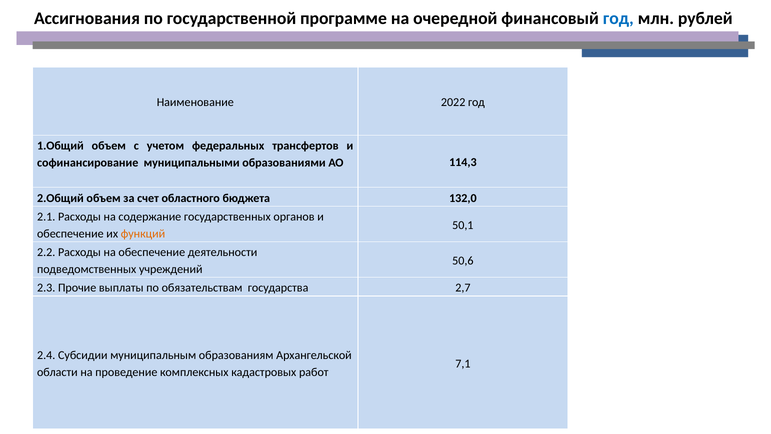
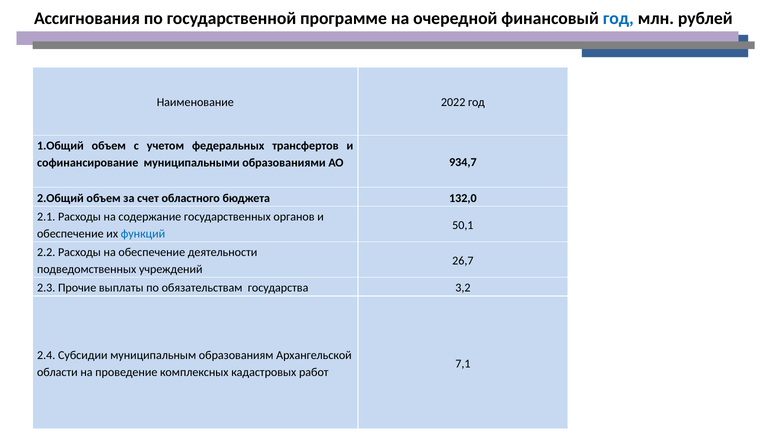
114,3: 114,3 -> 934,7
функций colour: orange -> blue
50,6: 50,6 -> 26,7
2,7: 2,7 -> 3,2
